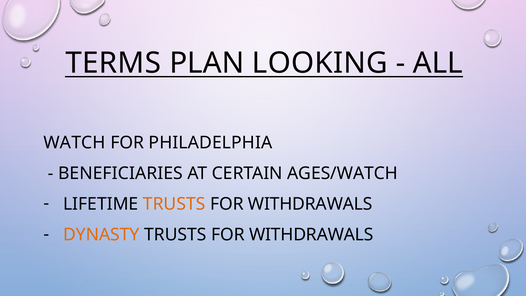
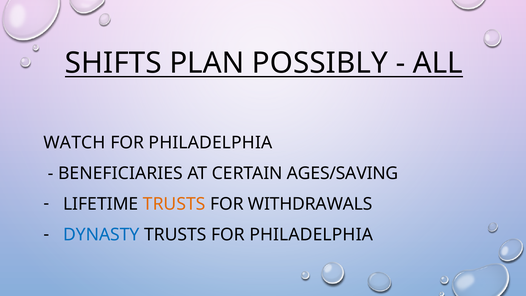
TERMS: TERMS -> SHIFTS
LOOKING: LOOKING -> POSSIBLY
AGES/WATCH: AGES/WATCH -> AGES/SAVING
DYNASTY colour: orange -> blue
WITHDRAWALS at (311, 235): WITHDRAWALS -> PHILADELPHIA
